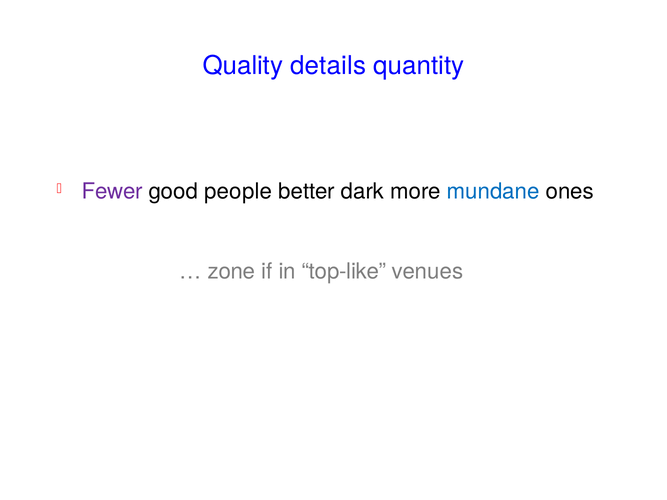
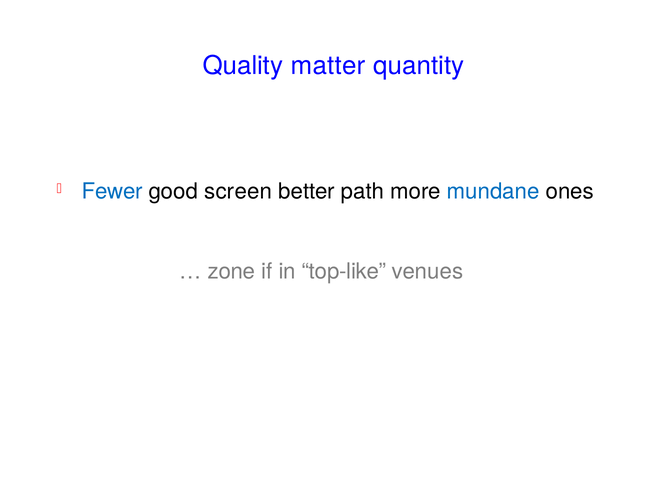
details: details -> matter
Fewer colour: purple -> blue
people: people -> screen
dark: dark -> path
